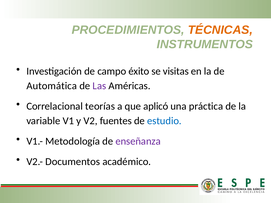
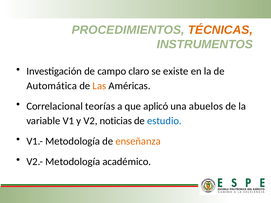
éxito: éxito -> claro
visitas: visitas -> existe
Las colour: purple -> orange
práctica: práctica -> abuelos
fuentes: fuentes -> noticias
enseñanza colour: purple -> orange
V2.- Documentos: Documentos -> Metodología
